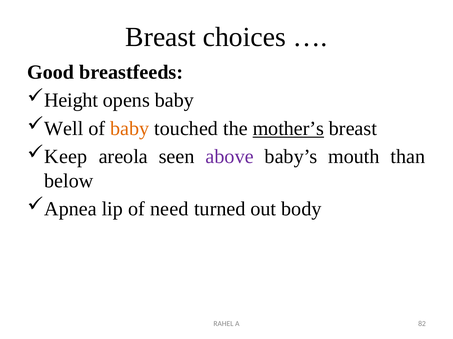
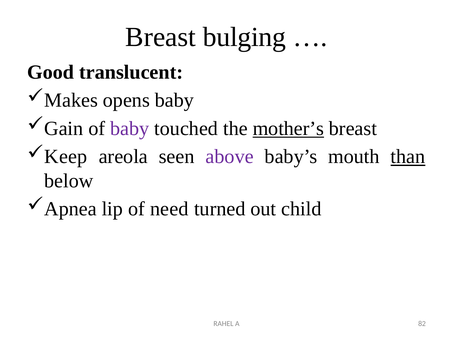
choices: choices -> bulging
breastfeeds: breastfeeds -> translucent
Height: Height -> Makes
Well: Well -> Gain
baby at (130, 129) colour: orange -> purple
than underline: none -> present
body: body -> child
